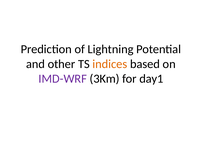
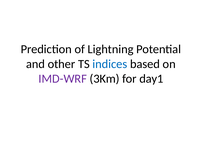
indices colour: orange -> blue
